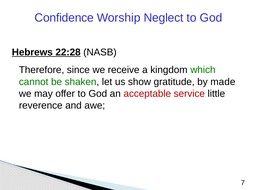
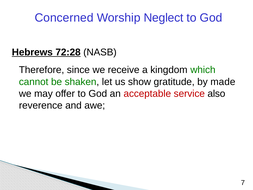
Confidence: Confidence -> Concerned
22:28: 22:28 -> 72:28
little: little -> also
